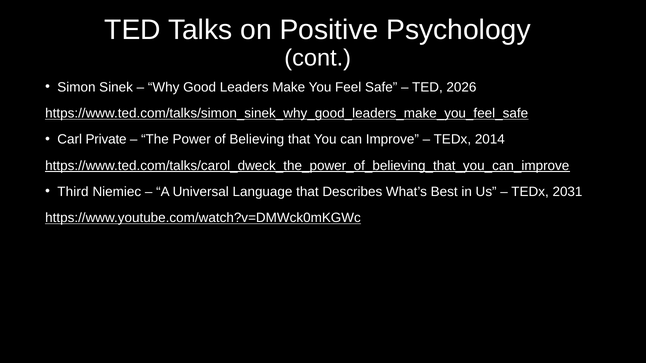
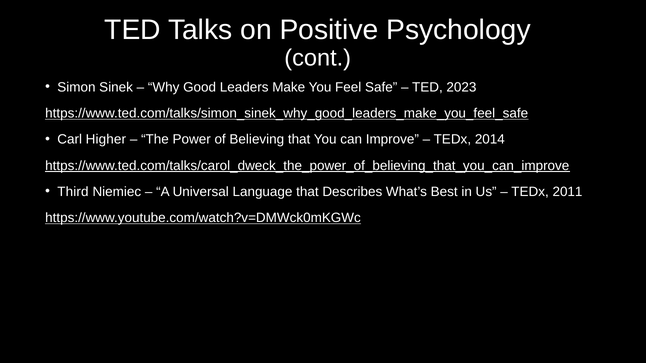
2026: 2026 -> 2023
Private: Private -> Higher
2031: 2031 -> 2011
